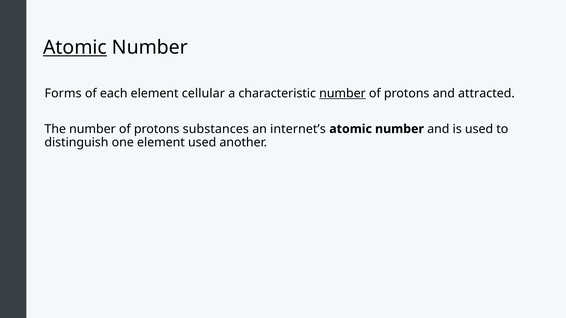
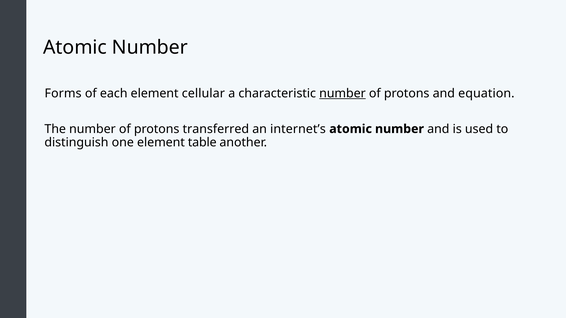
Atomic at (75, 48) underline: present -> none
attracted: attracted -> equation
substances: substances -> transferred
element used: used -> table
